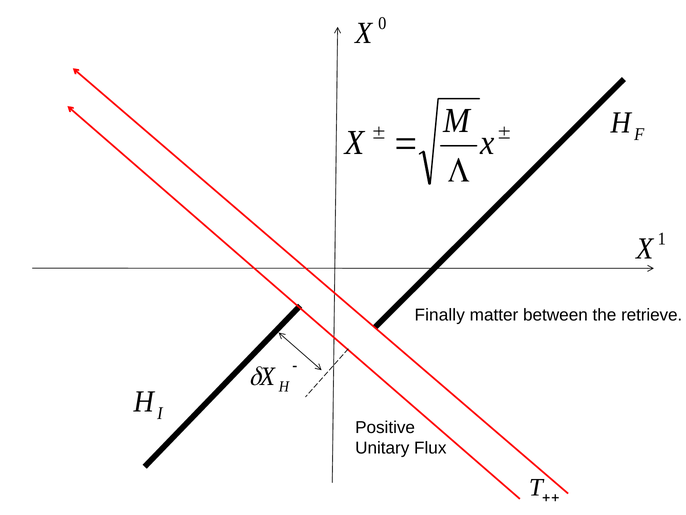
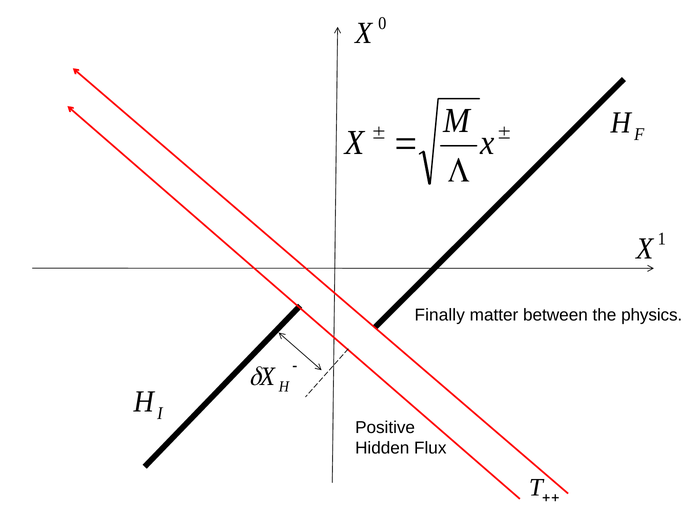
retrieve: retrieve -> physics
Unitary: Unitary -> Hidden
